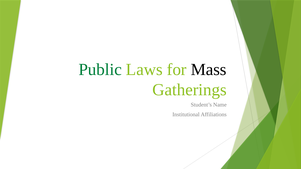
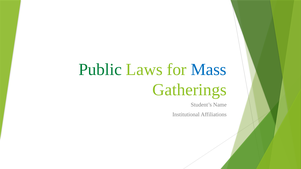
Mass colour: black -> blue
